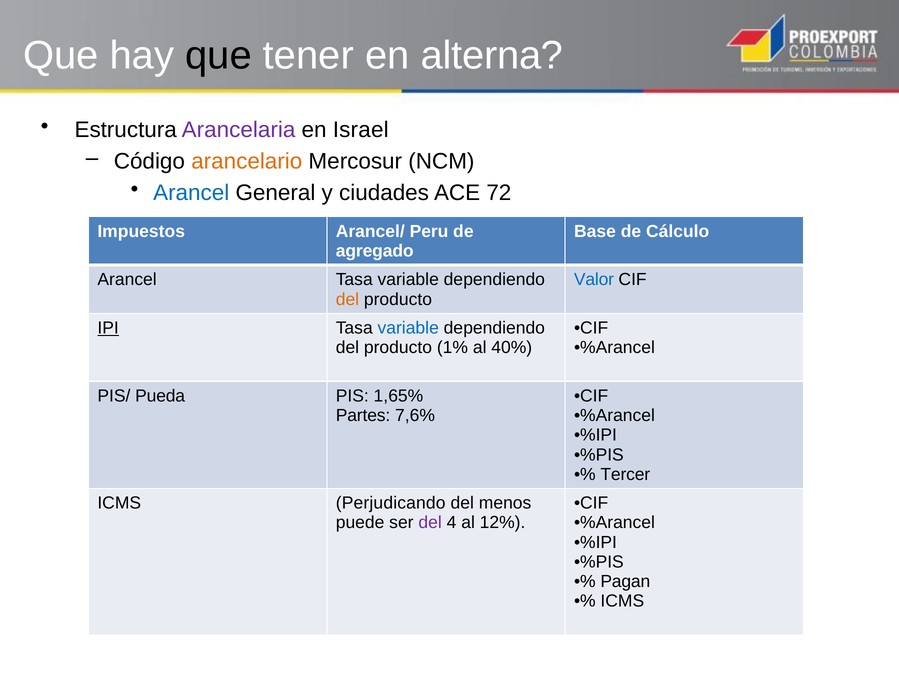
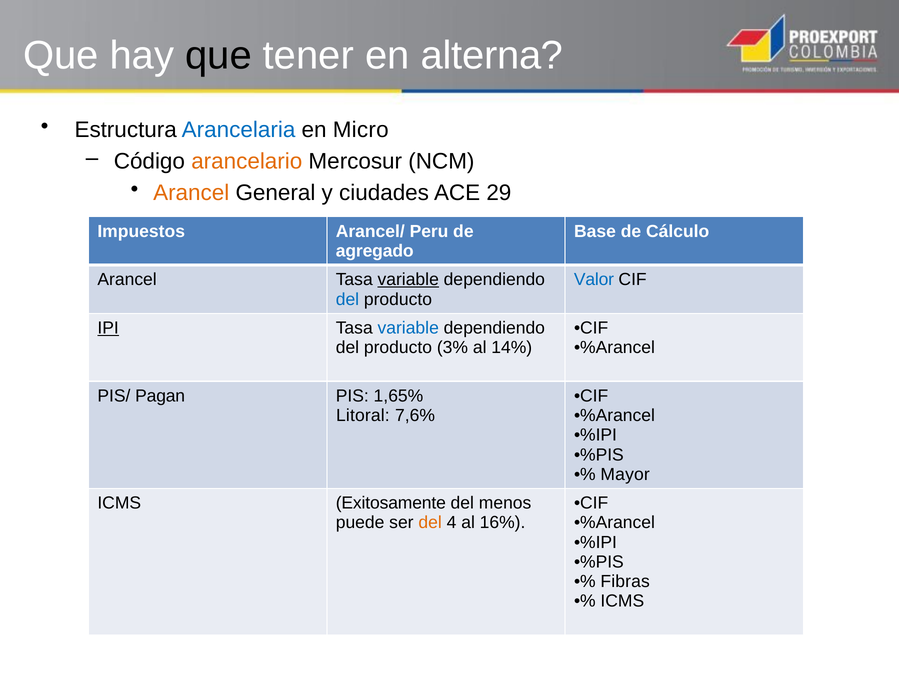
Arancelaria colour: purple -> blue
Israel: Israel -> Micro
Arancel at (191, 193) colour: blue -> orange
72: 72 -> 29
variable at (408, 280) underline: none -> present
del at (347, 299) colour: orange -> blue
1%: 1% -> 3%
40%: 40% -> 14%
Pueda: Pueda -> Pagan
Partes: Partes -> Litoral
Tercer: Tercer -> Mayor
Perjudicando: Perjudicando -> Exitosamente
del at (430, 523) colour: purple -> orange
12%: 12% -> 16%
Pagan: Pagan -> Fibras
